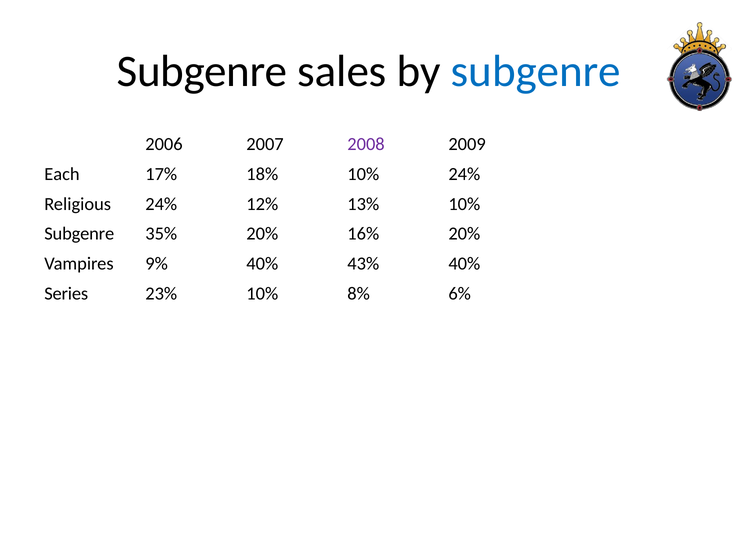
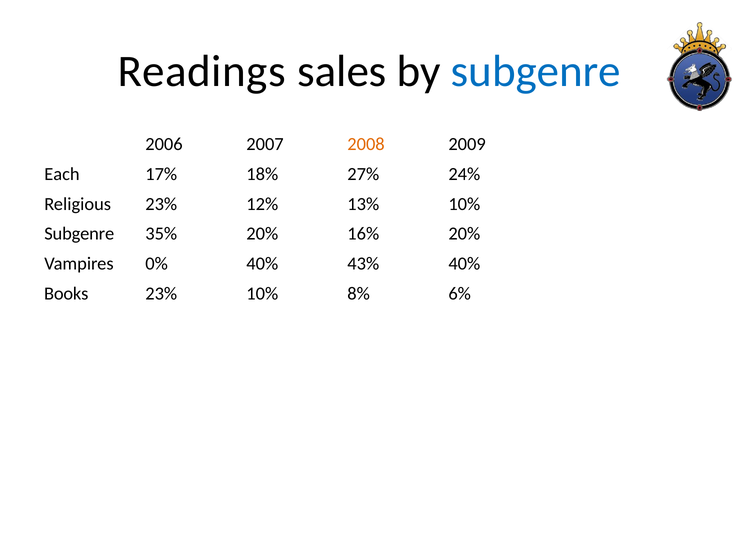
Subgenre at (202, 71): Subgenre -> Readings
2008 colour: purple -> orange
18% 10%: 10% -> 27%
Religious 24%: 24% -> 23%
9%: 9% -> 0%
Series: Series -> Books
